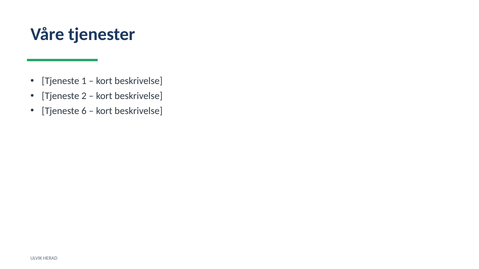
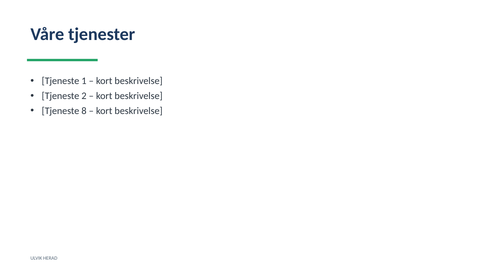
6: 6 -> 8
